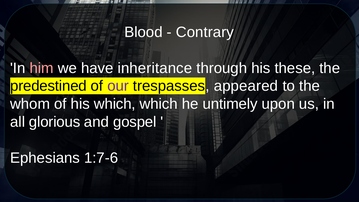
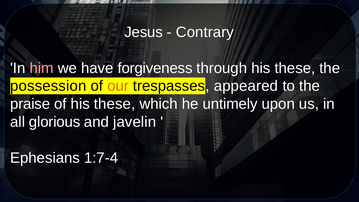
Blood: Blood -> Jesus
inheritance: inheritance -> forgiveness
predestined: predestined -> possession
our colour: purple -> orange
whom: whom -> praise
of his which: which -> these
gospel: gospel -> javelin
1:7-6: 1:7-6 -> 1:7-4
